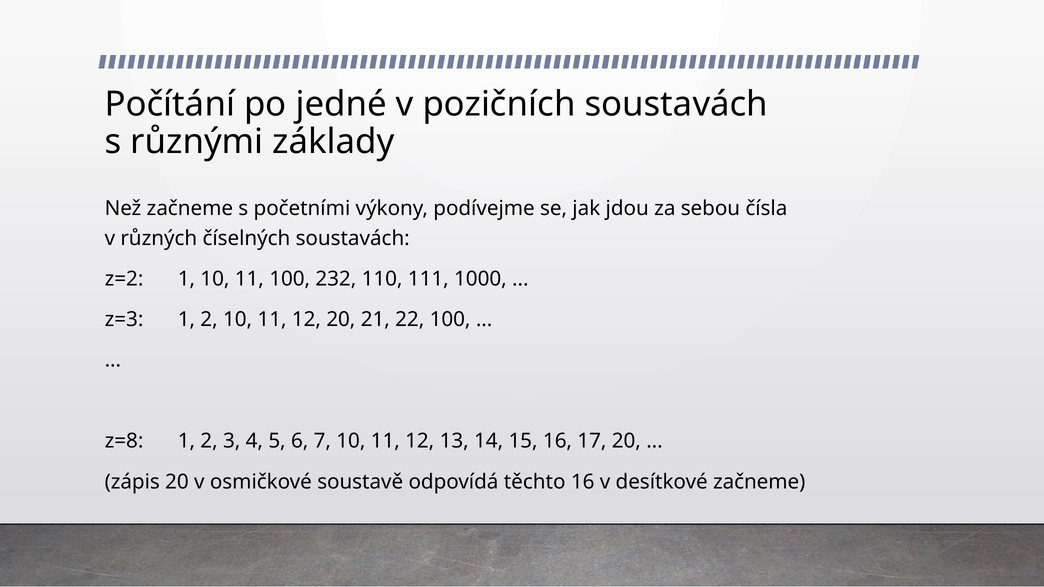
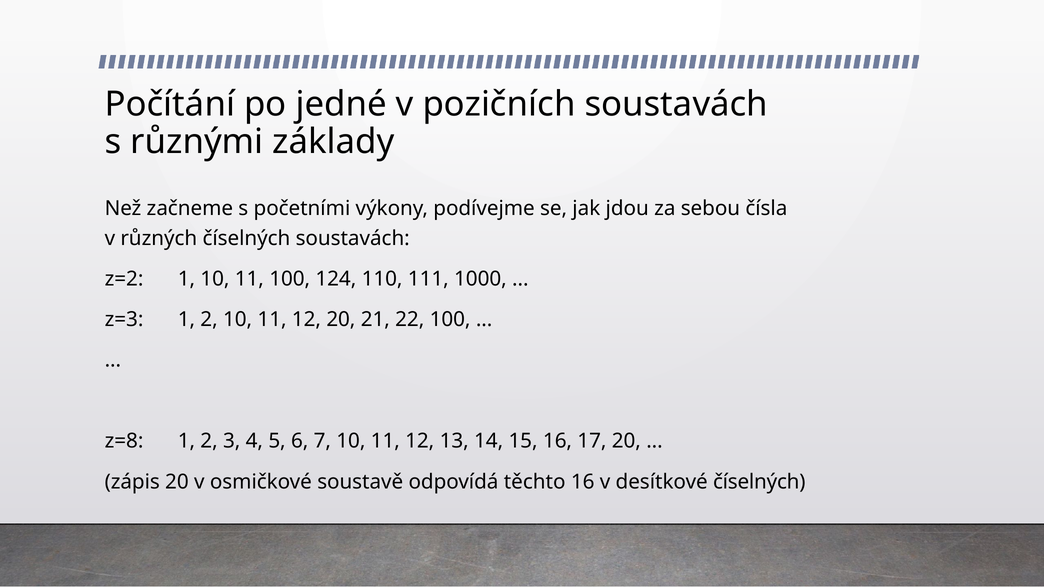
232: 232 -> 124
desítkové začneme: začneme -> číselných
